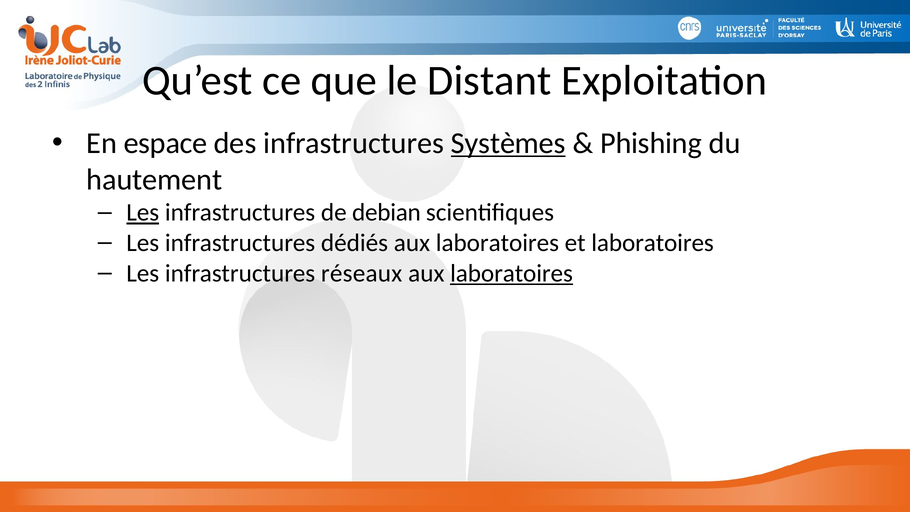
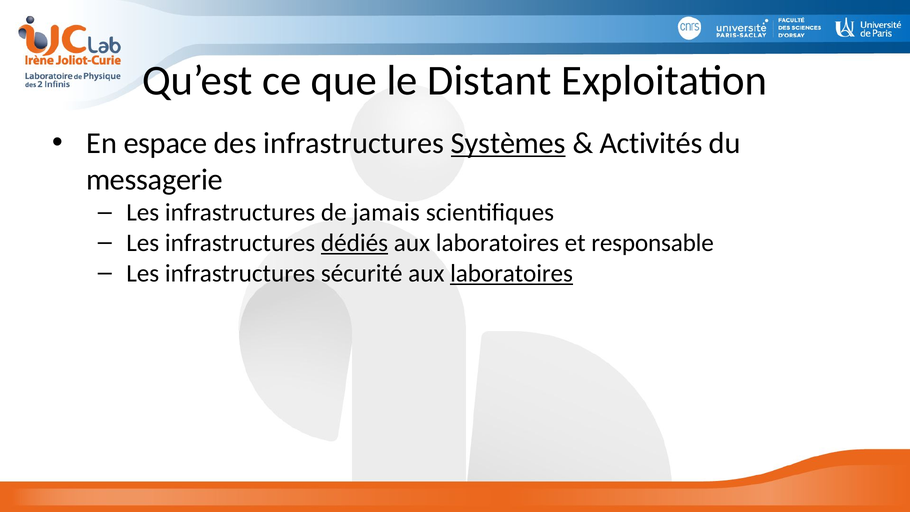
Phishing: Phishing -> Activités
hautement: hautement -> messagerie
Les at (143, 213) underline: present -> none
debian: debian -> jamais
dédiés underline: none -> present
et laboratoires: laboratoires -> responsable
réseaux: réseaux -> sécurité
